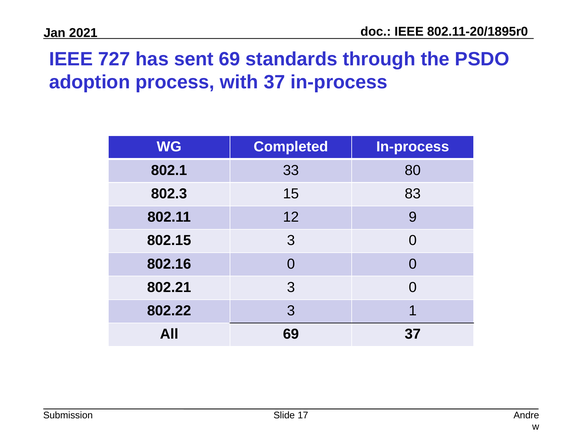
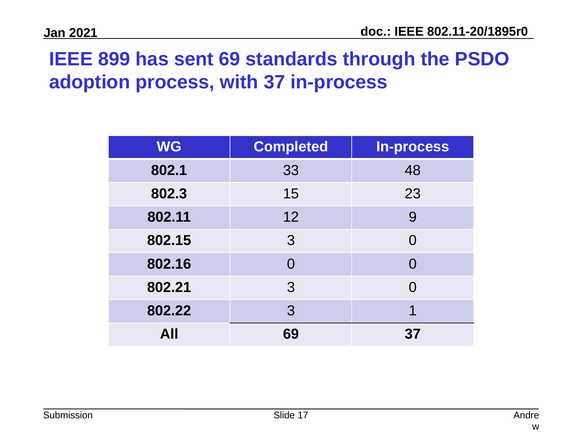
727: 727 -> 899
80: 80 -> 48
83: 83 -> 23
